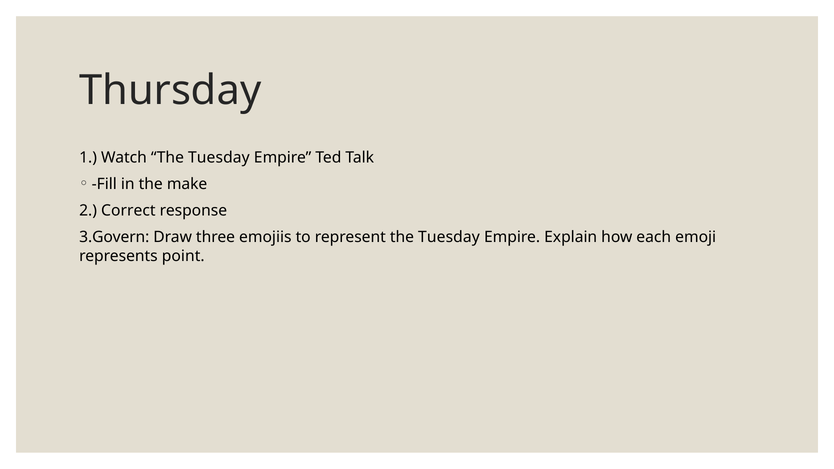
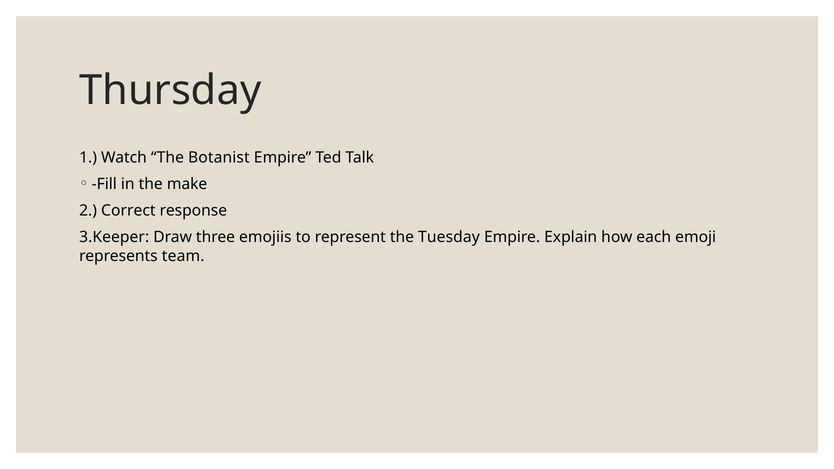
Watch The Tuesday: Tuesday -> Botanist
3.Govern: 3.Govern -> 3.Keeper
point: point -> team
